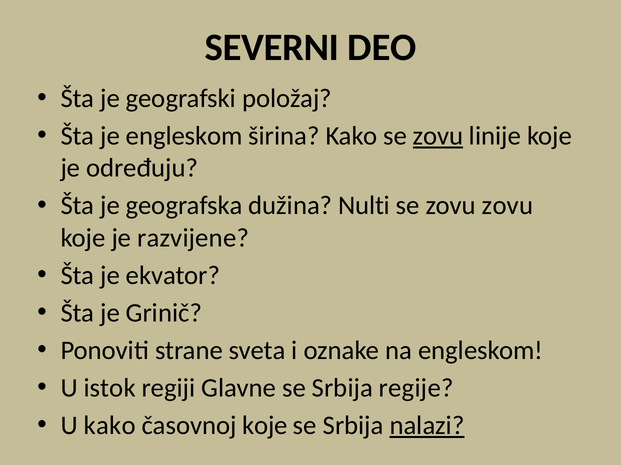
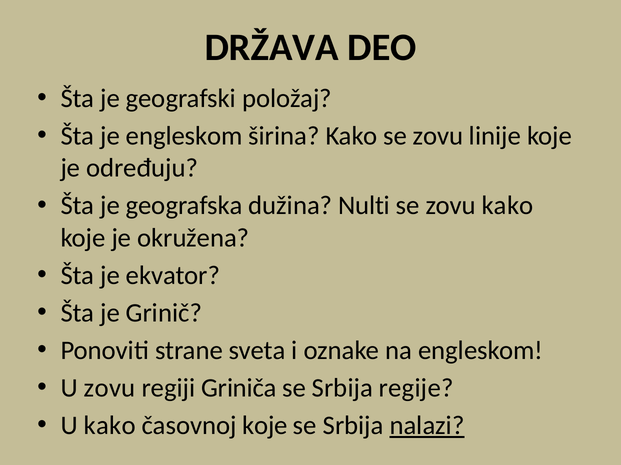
SEVERNI: SEVERNI -> DRŽAVA
zovu at (438, 136) underline: present -> none
zovu zovu: zovu -> kako
razvijene: razvijene -> okružena
U istok: istok -> zovu
Glavne: Glavne -> Griniča
